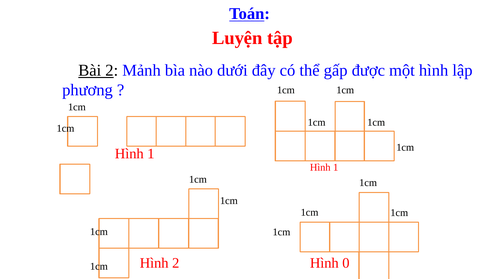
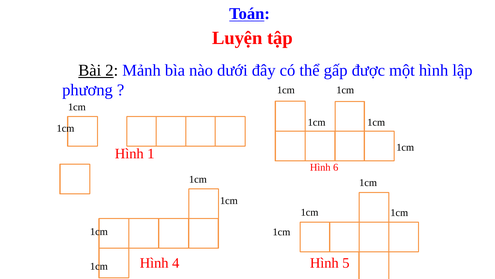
1 at (336, 167): 1 -> 6
Hình 2: 2 -> 4
0: 0 -> 5
